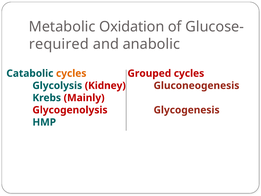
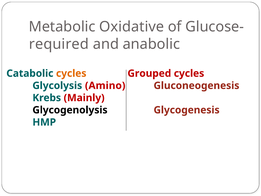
Oxidation: Oxidation -> Oxidative
Kidney: Kidney -> Amino
Glycogenolysis colour: red -> black
